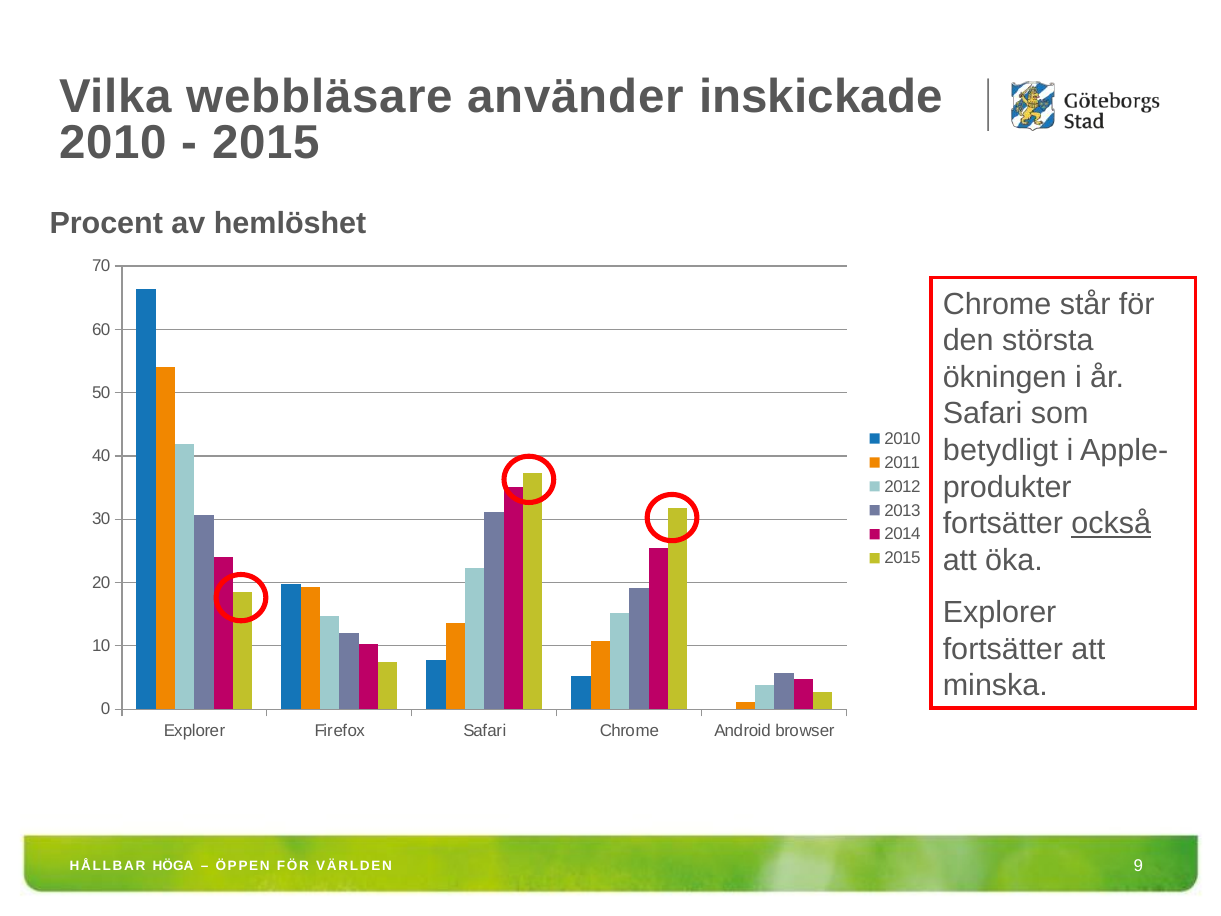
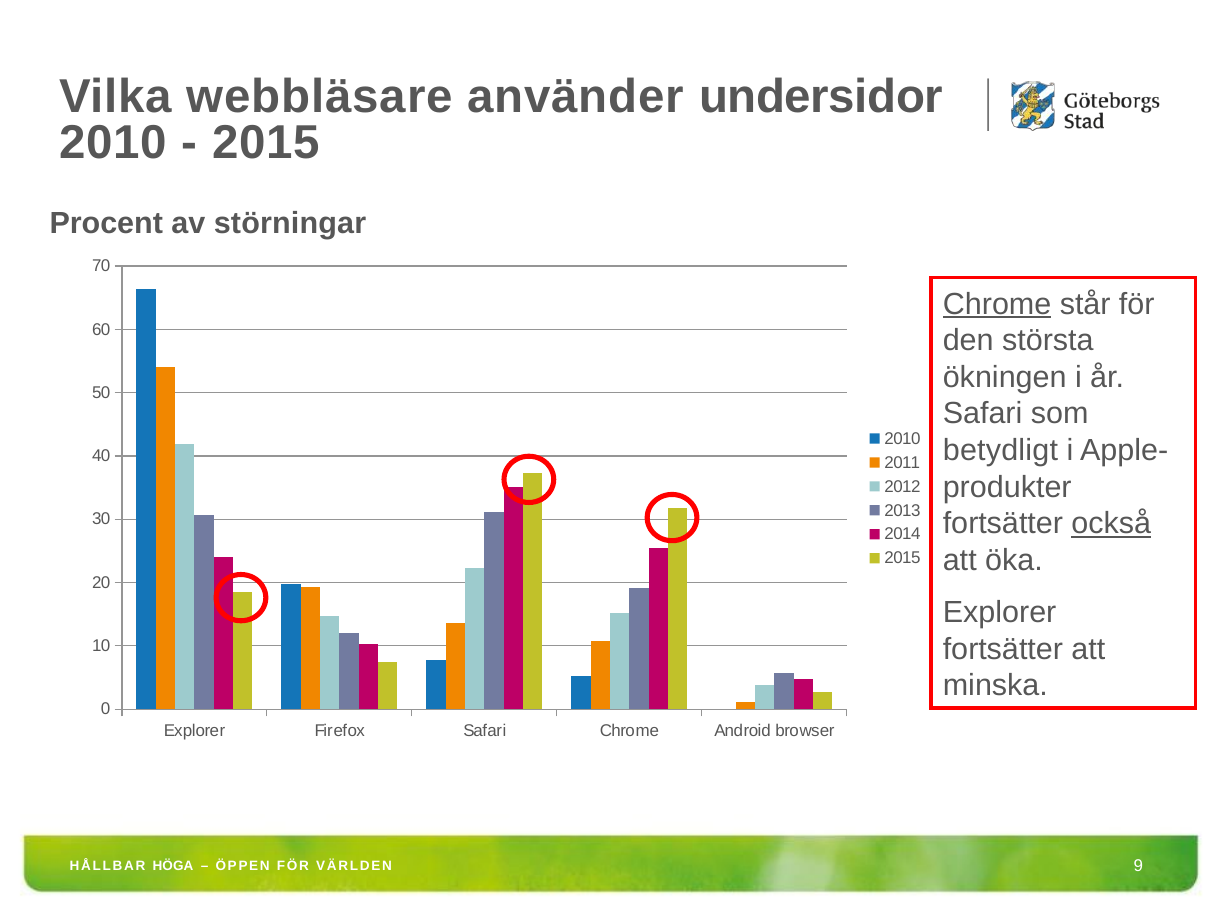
inskickade: inskickade -> undersidor
hemlöshet: hemlöshet -> störningar
Chrome at (997, 304) underline: none -> present
